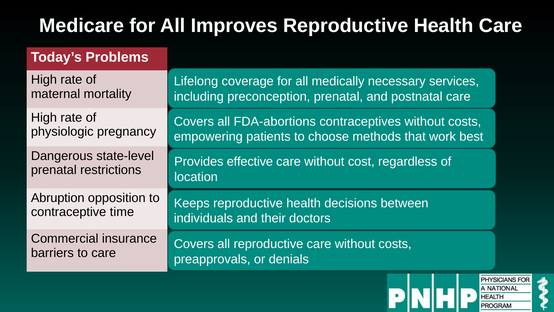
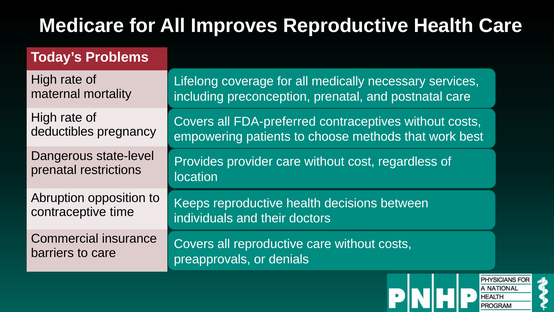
FDA-abortions: FDA-abortions -> FDA-preferred
physiologic: physiologic -> deductibles
effective: effective -> provider
